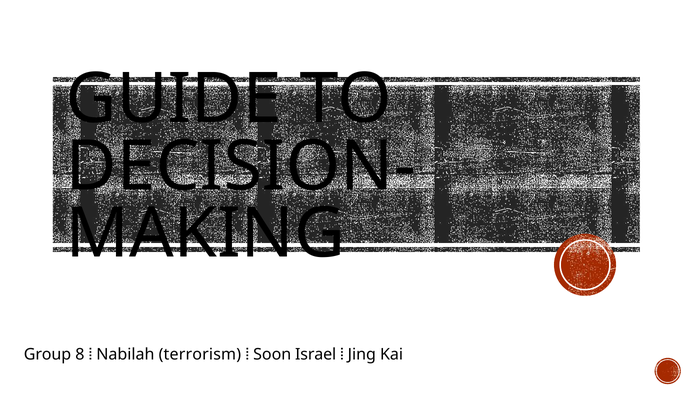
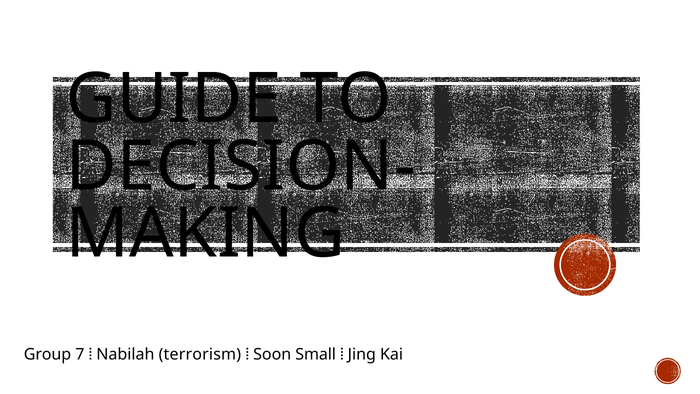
8: 8 -> 7
Israel: Israel -> Small
